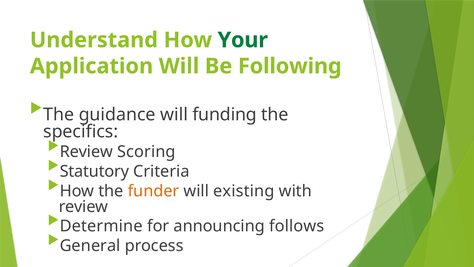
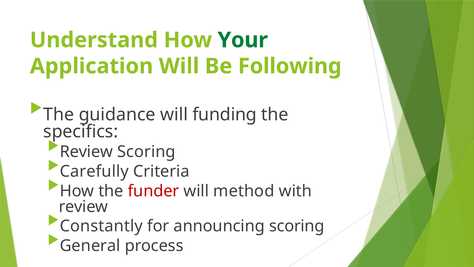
Statutory: Statutory -> Carefully
funder colour: orange -> red
existing: existing -> method
Determine: Determine -> Constantly
announcing follows: follows -> scoring
